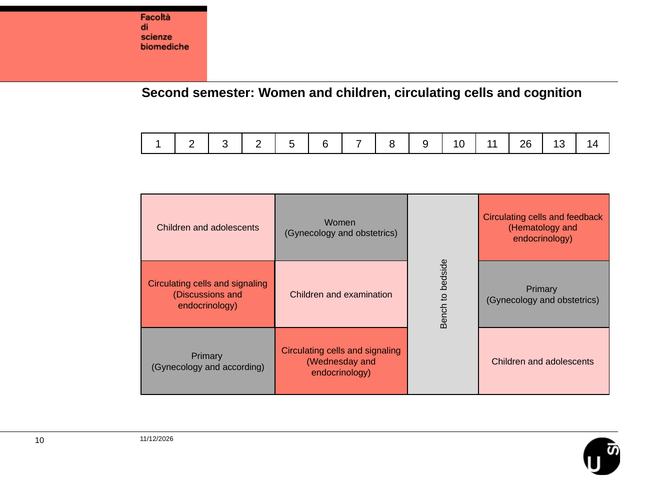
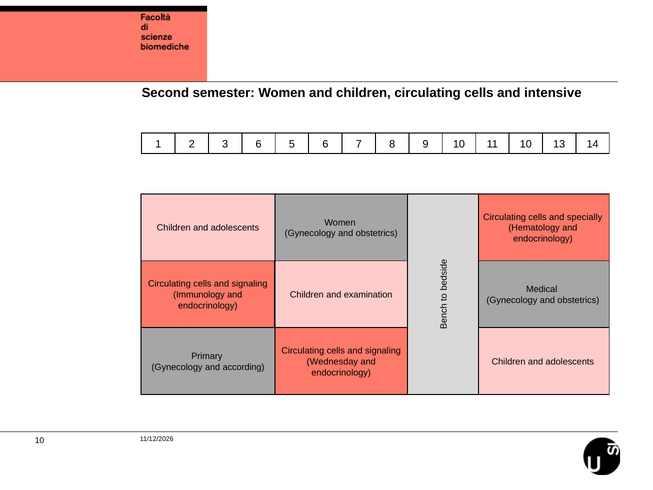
cognition: cognition -> intensive
3 2: 2 -> 6
11 26: 26 -> 10
feedback: feedback -> specially
Primary at (542, 289): Primary -> Medical
Discussions: Discussions -> Immunology
